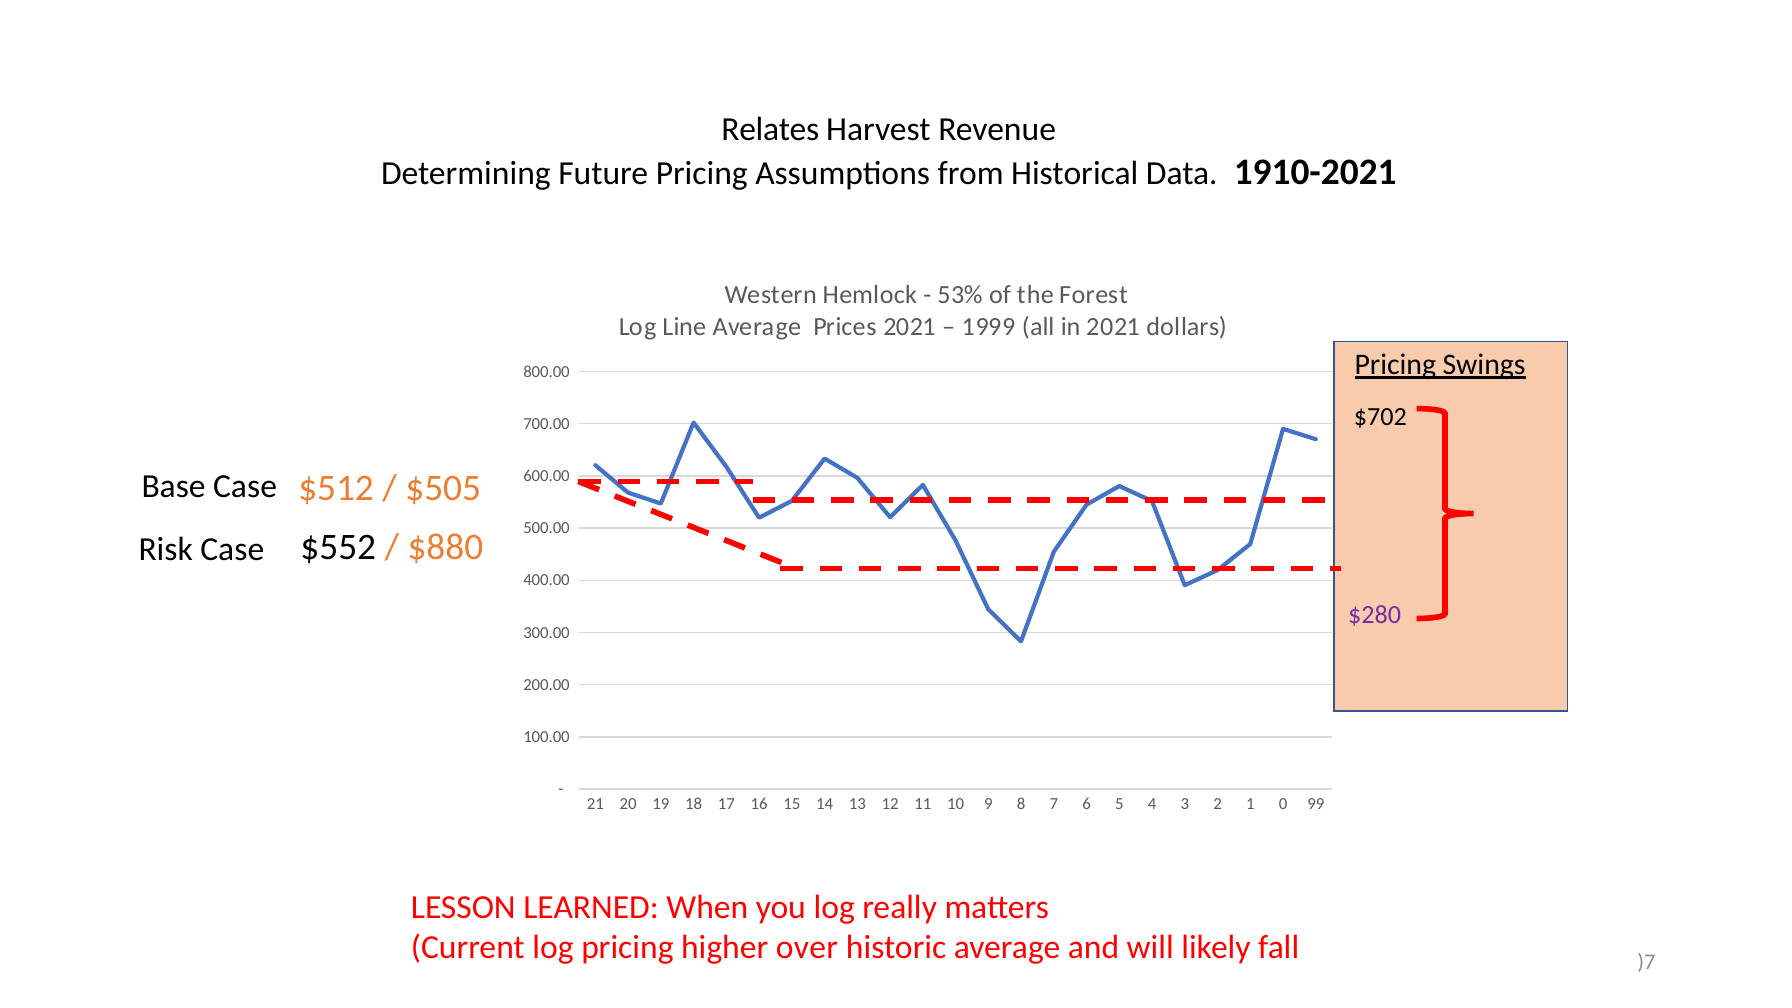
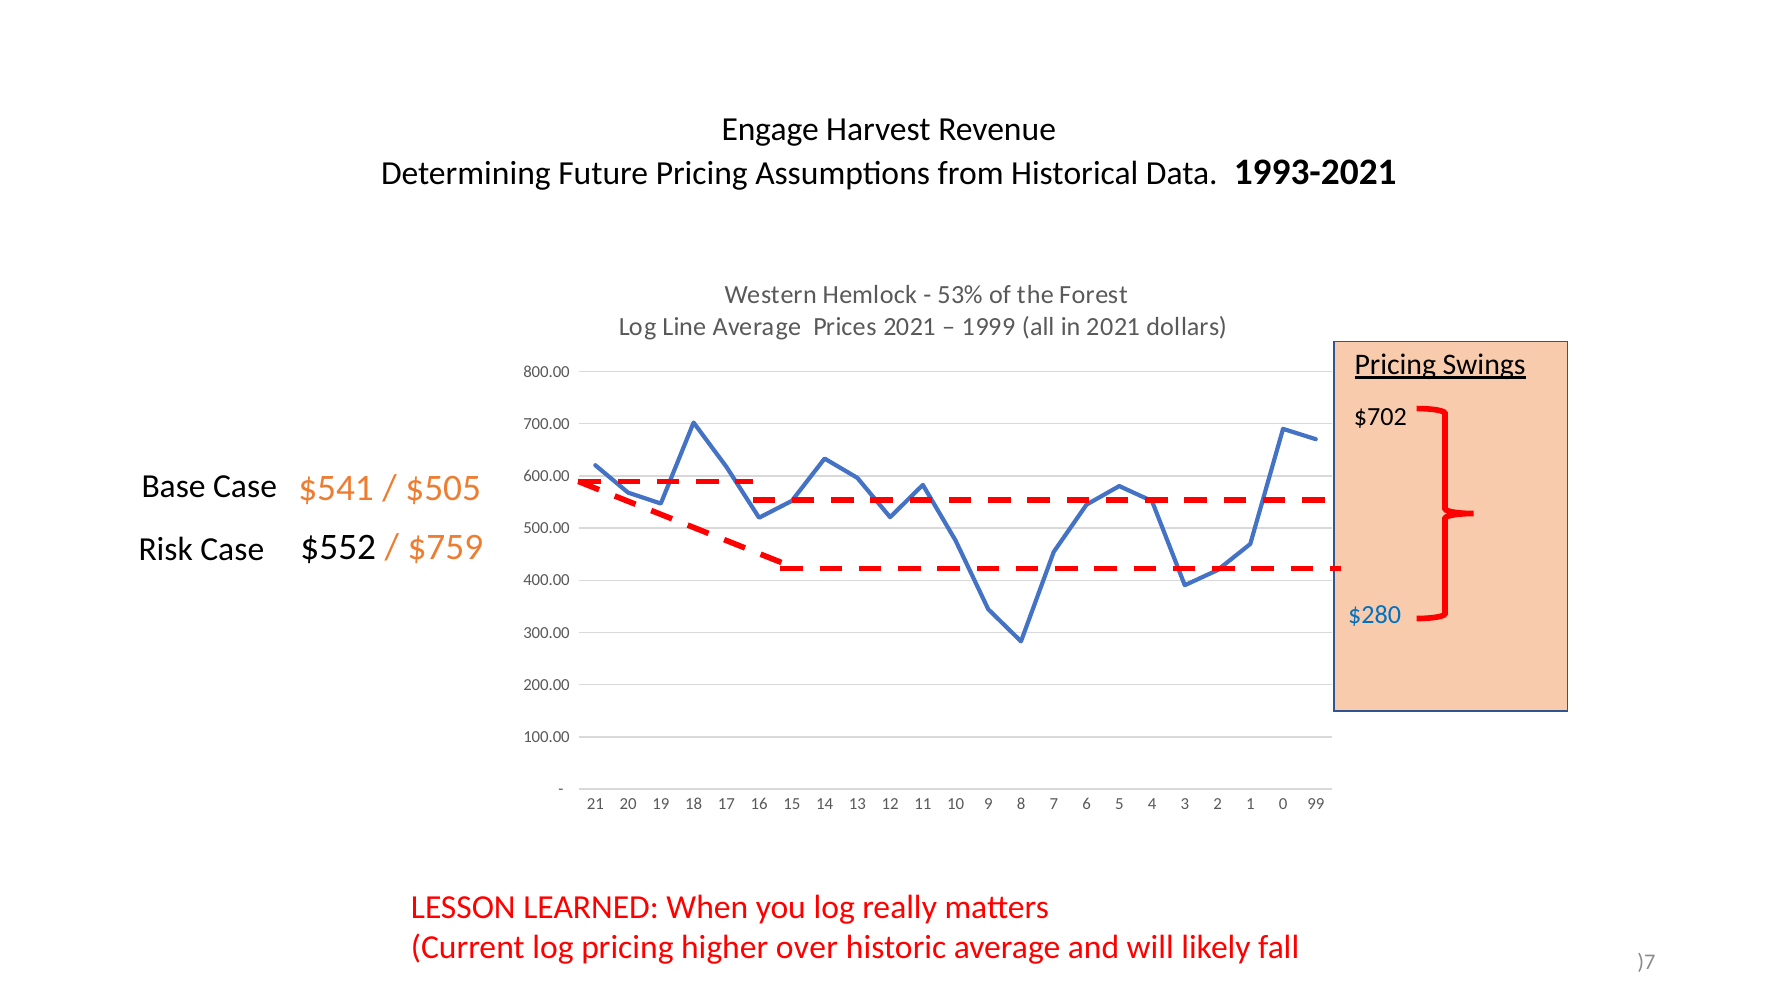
Relates: Relates -> Engage
1910-2021: 1910-2021 -> 1993-2021
$512: $512 -> $541
$880: $880 -> $759
$280 colour: purple -> blue
